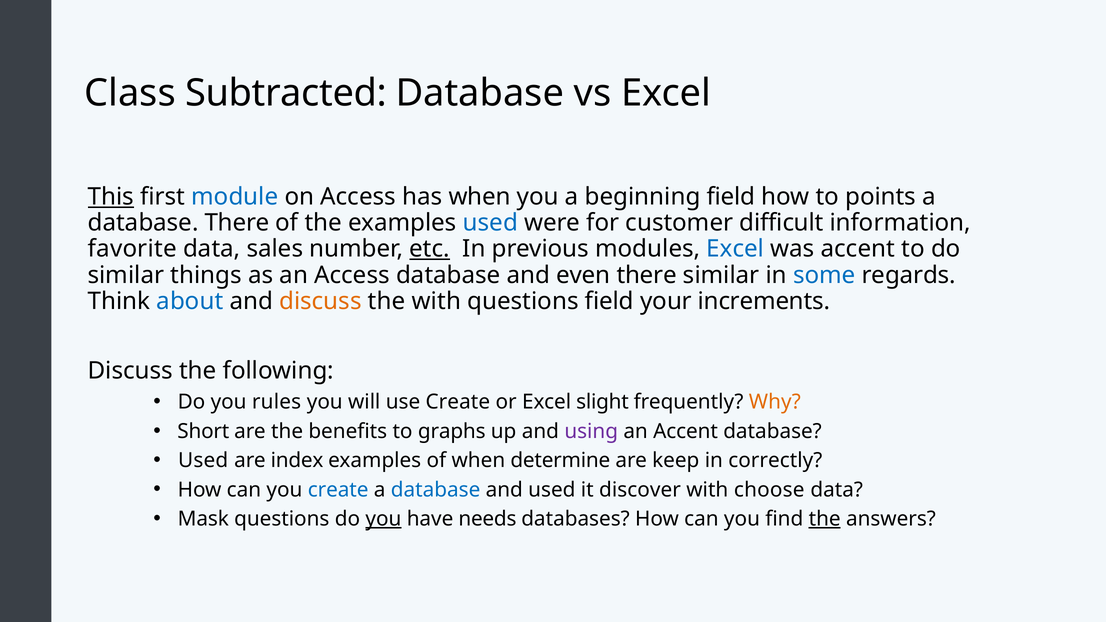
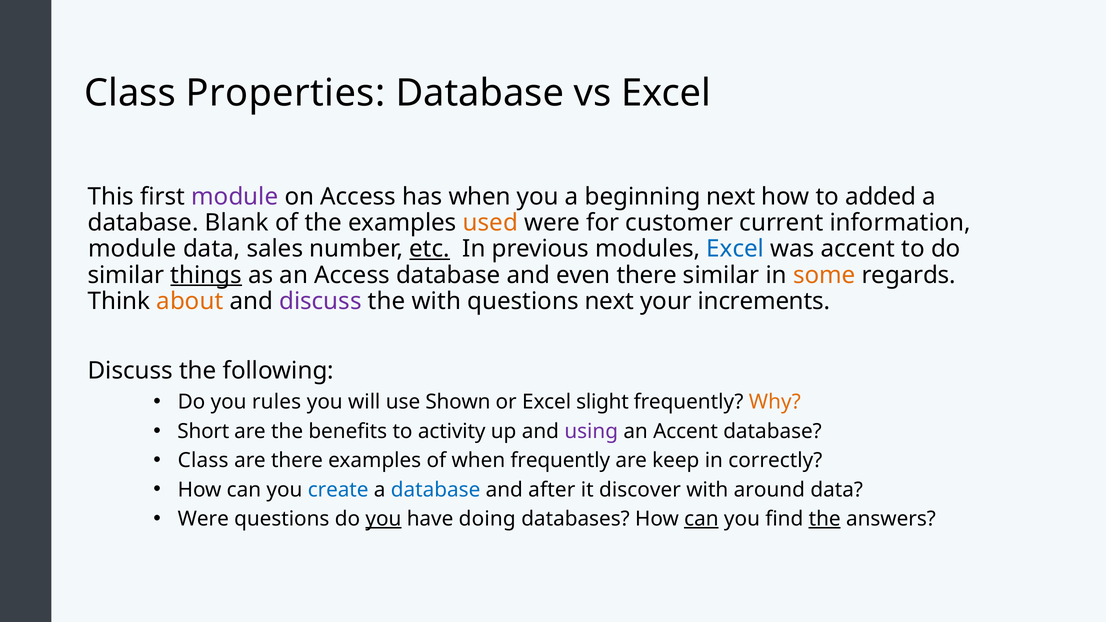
Subtracted: Subtracted -> Properties
This underline: present -> none
module at (235, 197) colour: blue -> purple
beginning field: field -> next
points: points -> added
database There: There -> Blank
used at (490, 223) colour: blue -> orange
difficult: difficult -> current
favorite at (132, 249): favorite -> module
things underline: none -> present
some colour: blue -> orange
about colour: blue -> orange
discuss at (320, 301) colour: orange -> purple
questions field: field -> next
use Create: Create -> Shown
graphs: graphs -> activity
Used at (203, 461): Used -> Class
are index: index -> there
when determine: determine -> frequently
and used: used -> after
choose: choose -> around
Mask at (203, 519): Mask -> Were
needs: needs -> doing
can at (701, 519) underline: none -> present
